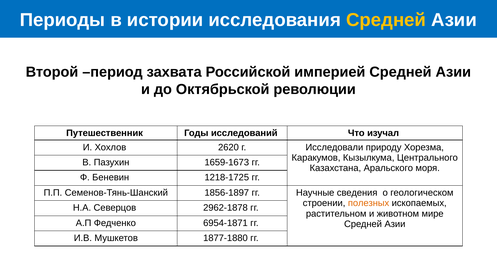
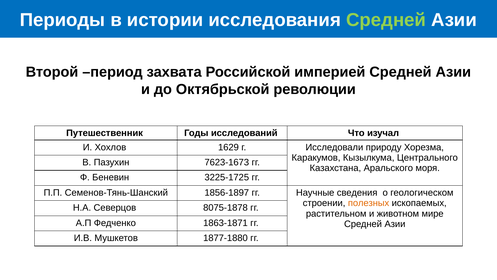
Средней at (386, 20) colour: yellow -> light green
2620: 2620 -> 1629
1659-1673: 1659-1673 -> 7623-1673
1218-1725: 1218-1725 -> 3225-1725
2962-1878: 2962-1878 -> 8075-1878
6954-1871: 6954-1871 -> 1863-1871
